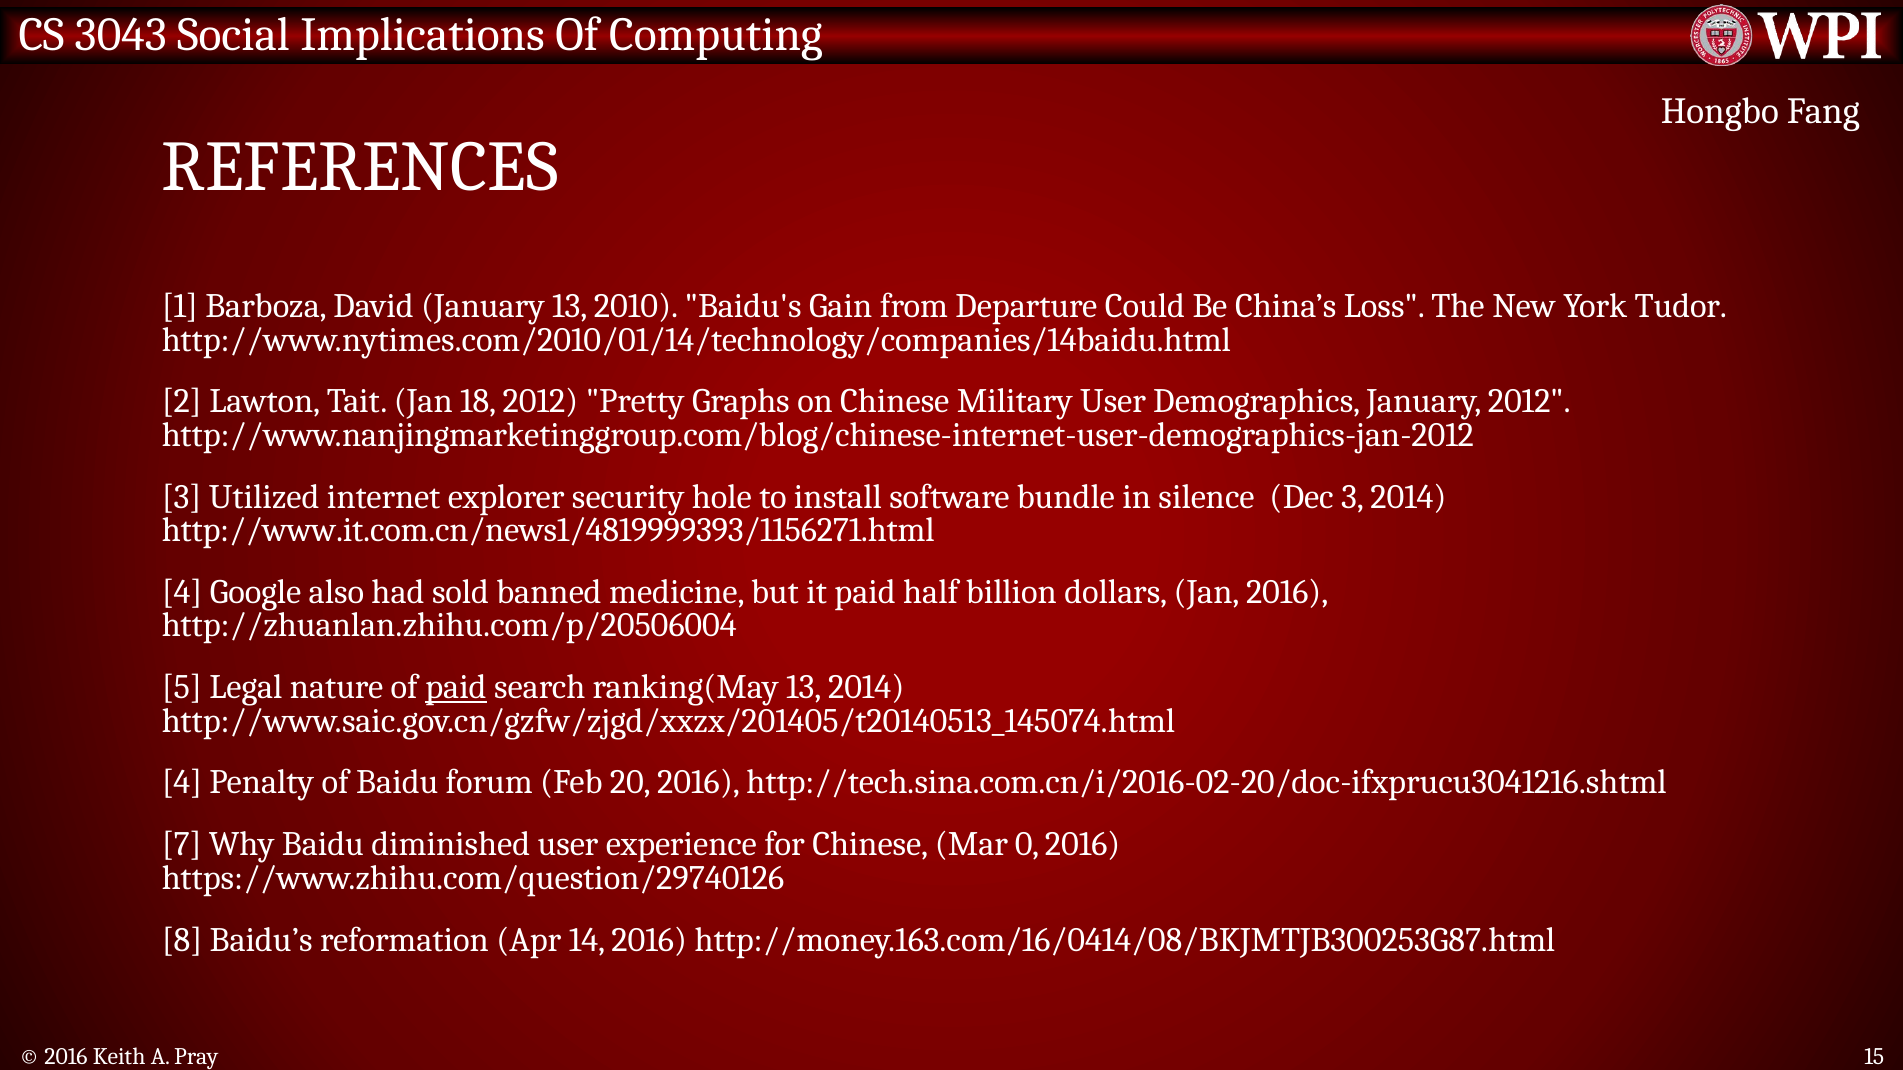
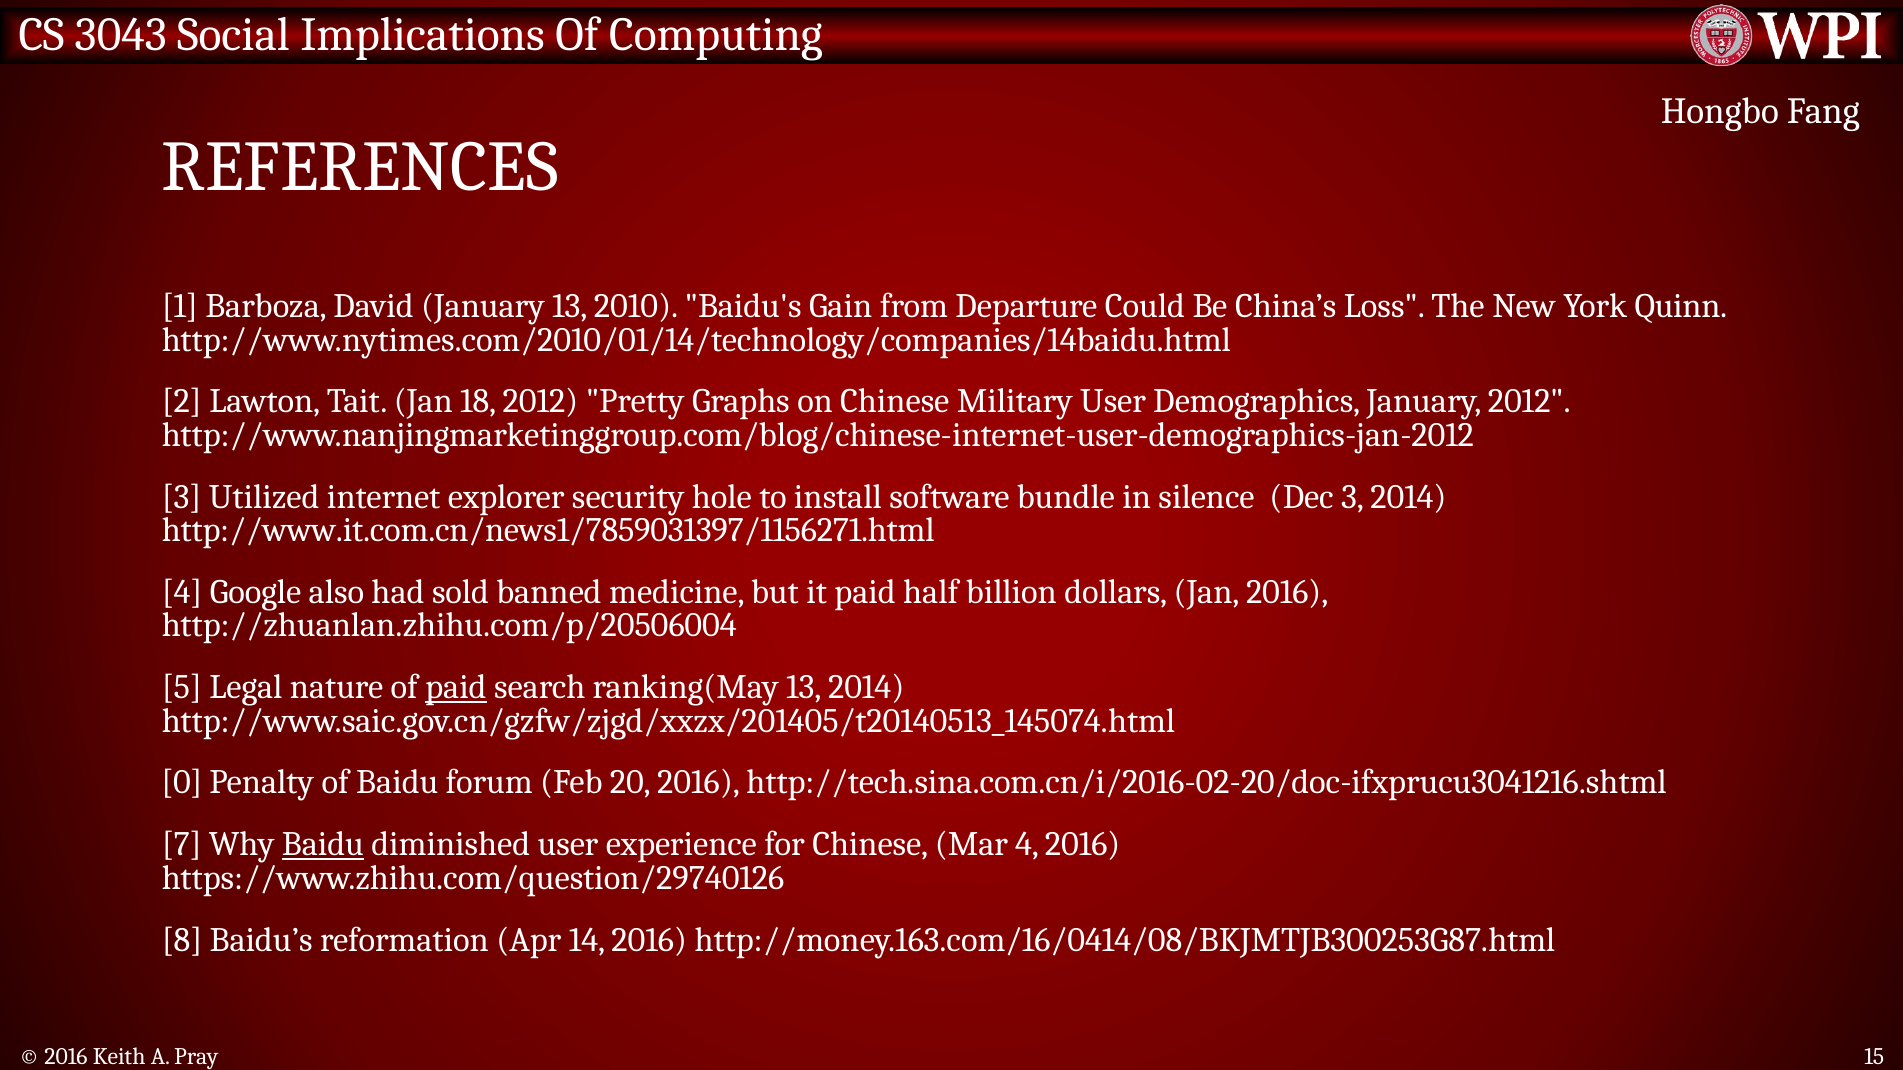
Tudor: Tudor -> Quinn
http://www.it.com.cn/news1/4819999393/1156271.html: http://www.it.com.cn/news1/4819999393/1156271.html -> http://www.it.com.cn/news1/7859031397/1156271.html
4 at (182, 783): 4 -> 0
Baidu at (323, 845) underline: none -> present
Mar 0: 0 -> 4
